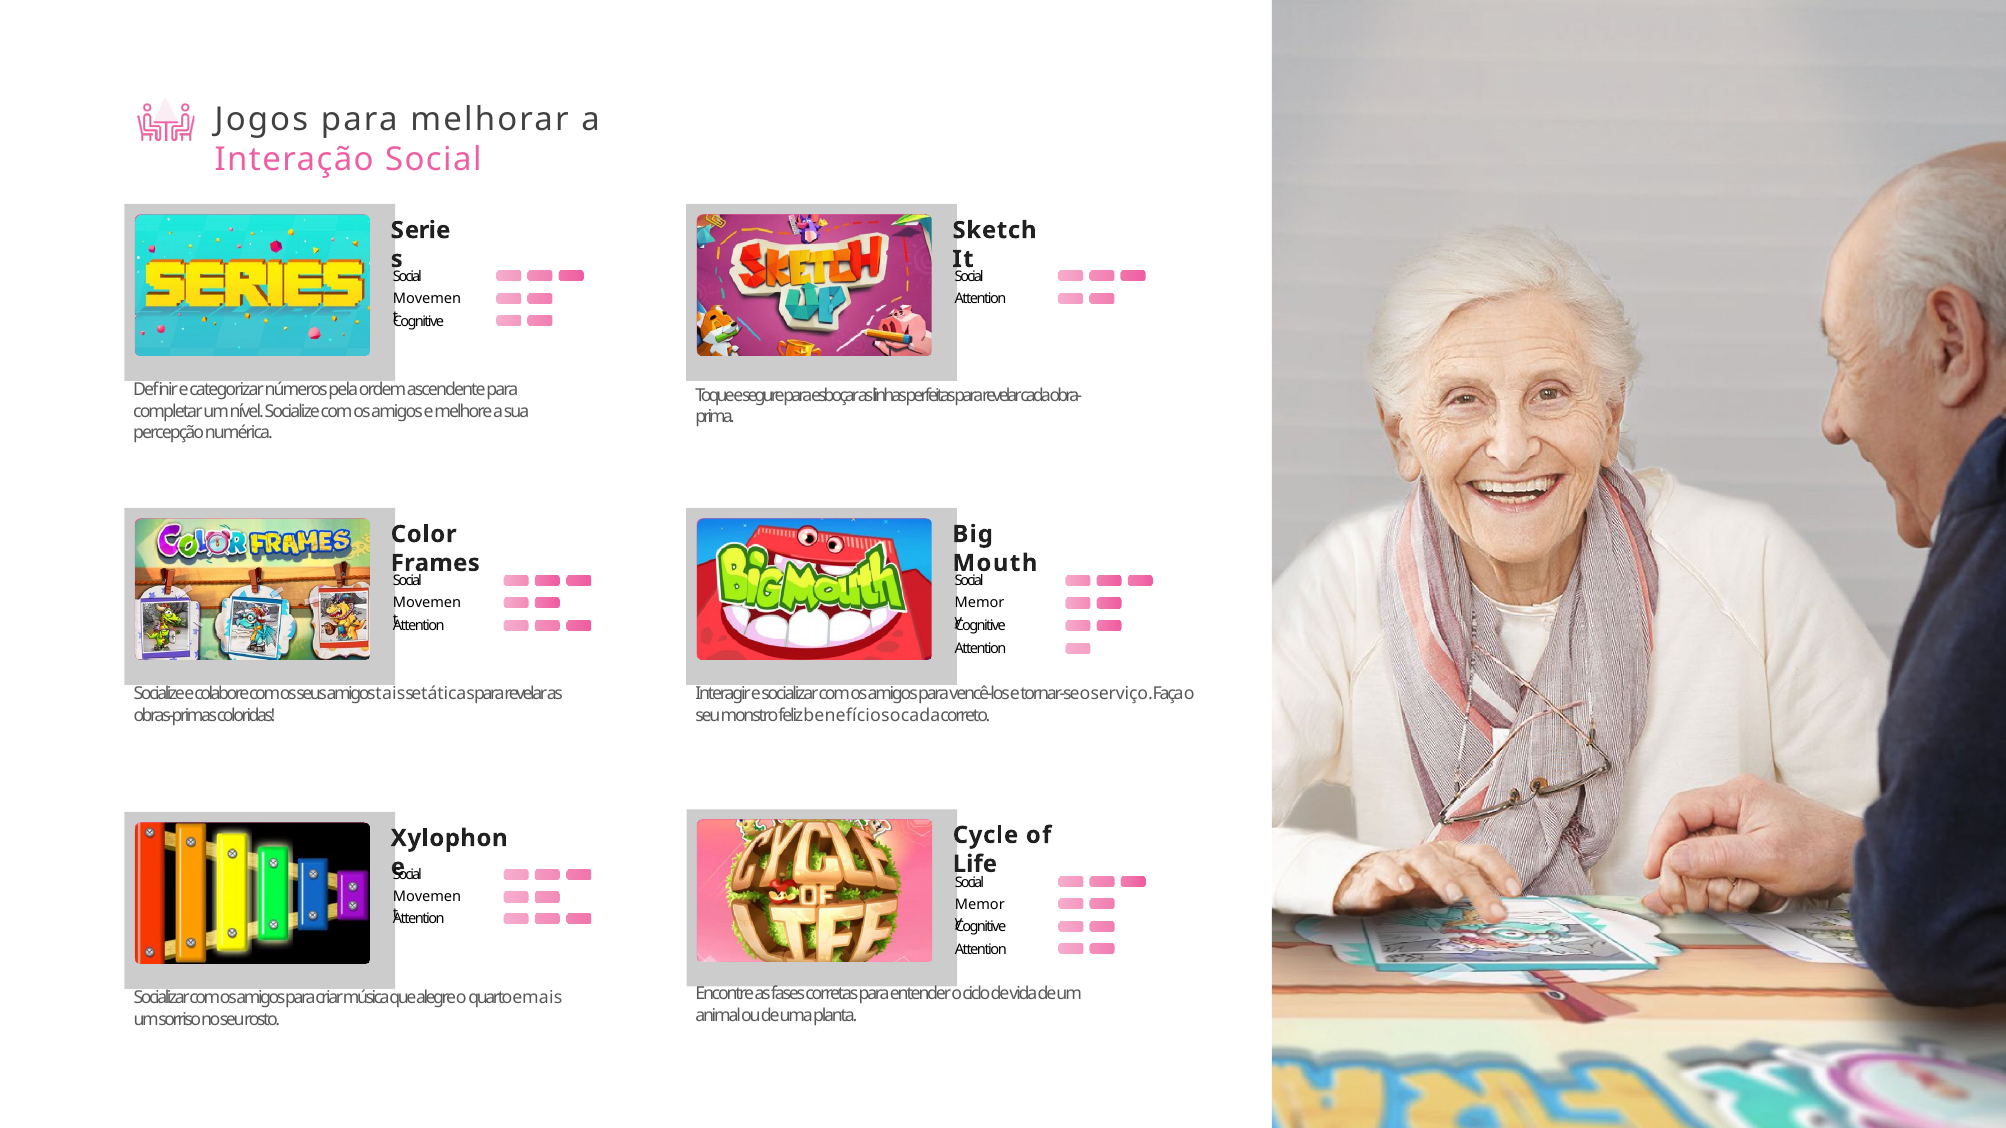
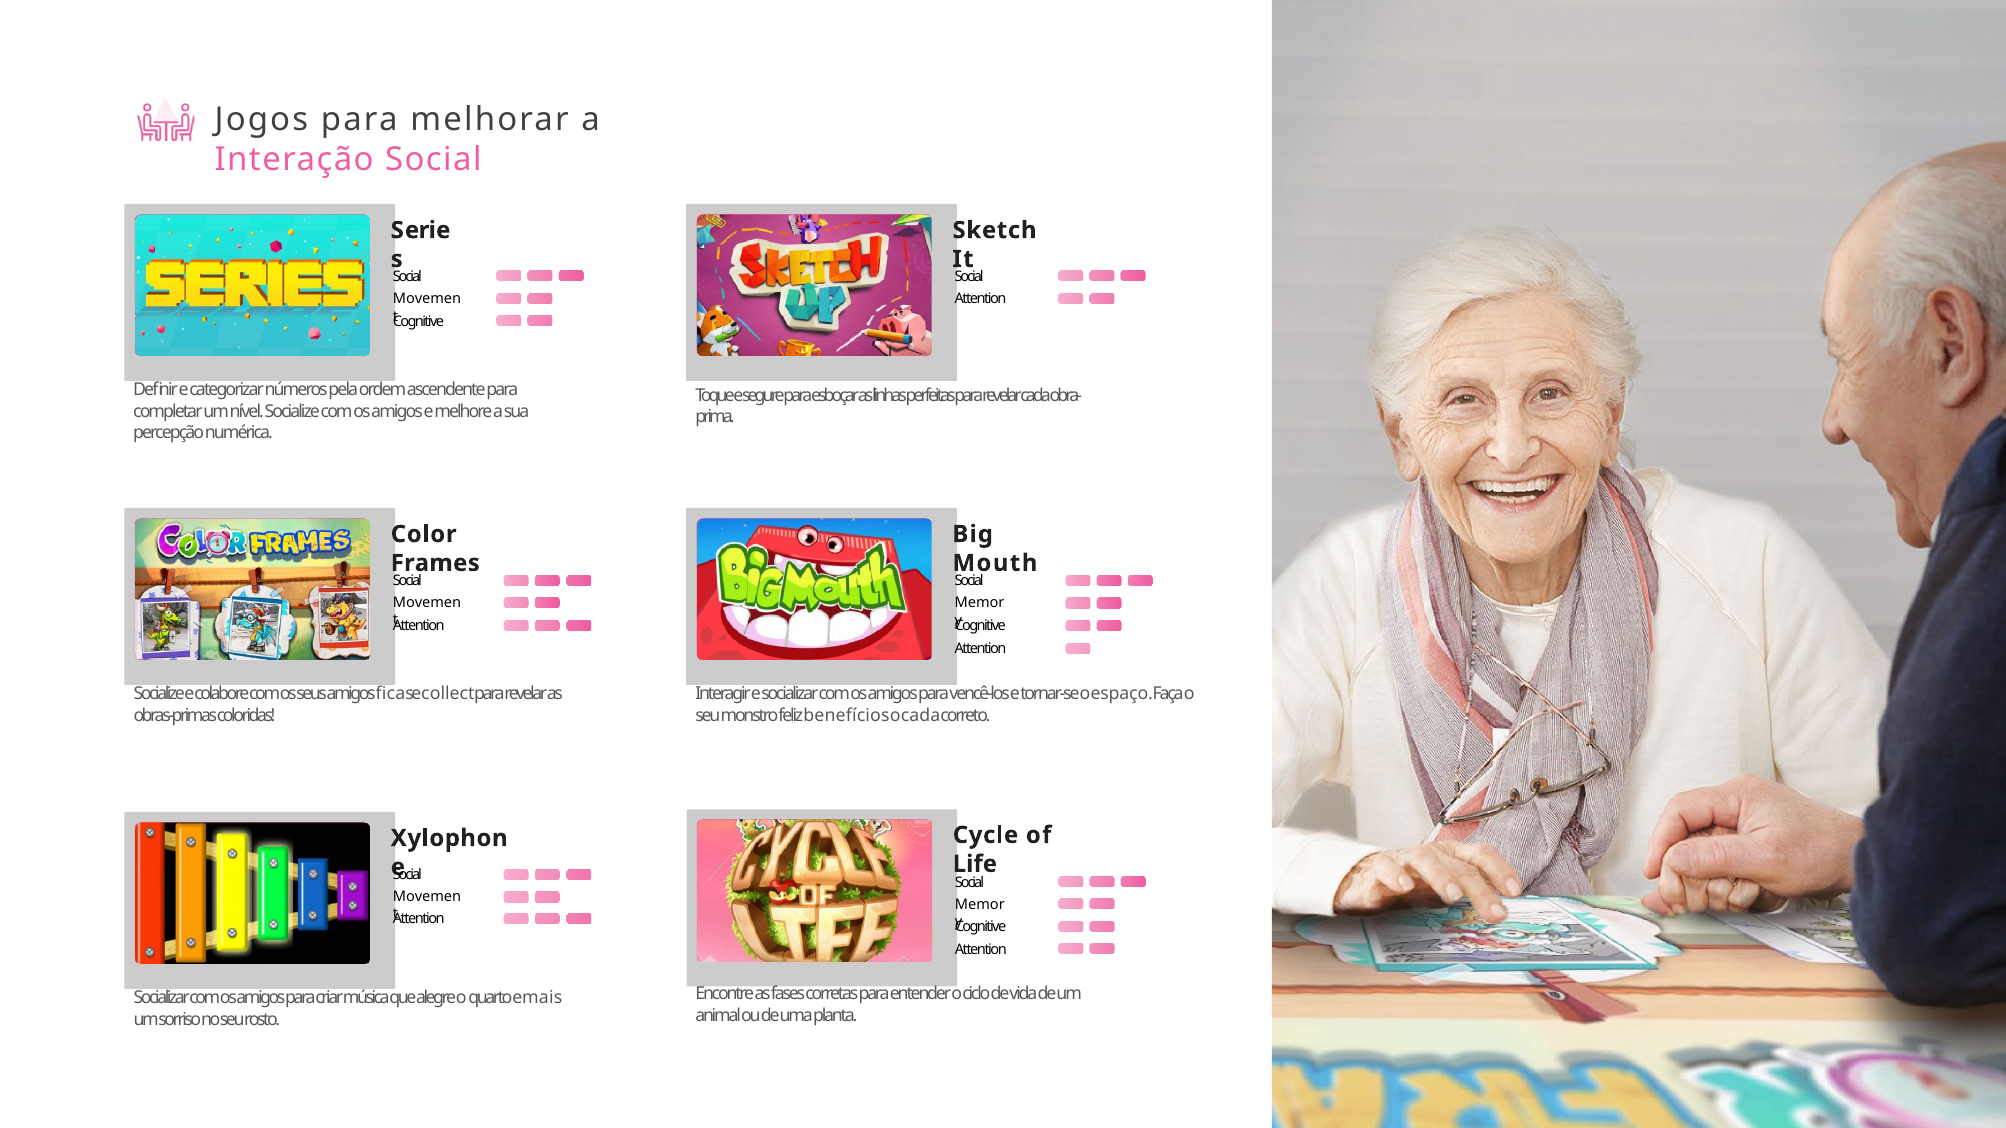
tais: tais -> fica
táticas: táticas -> collect
serviço: serviço -> espaço
